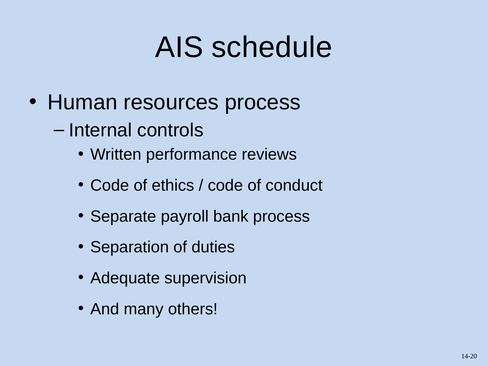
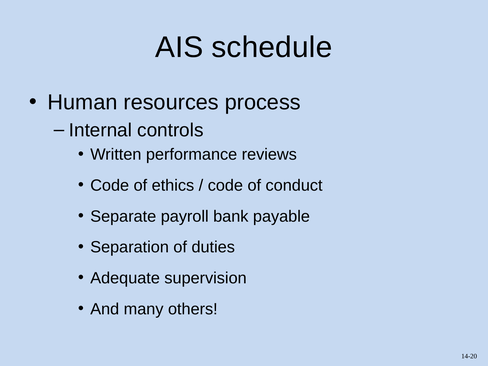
bank process: process -> payable
